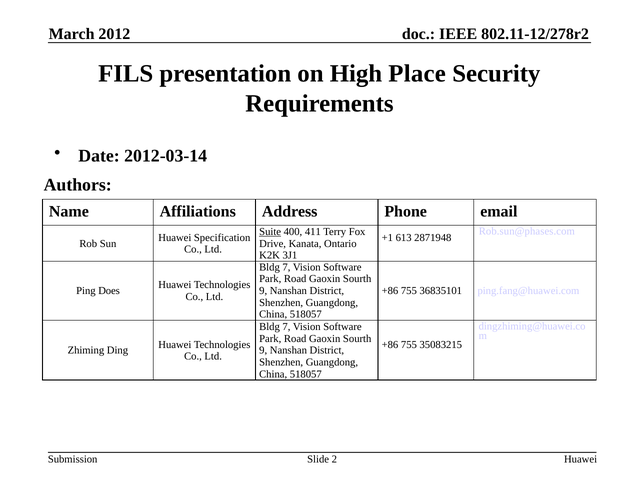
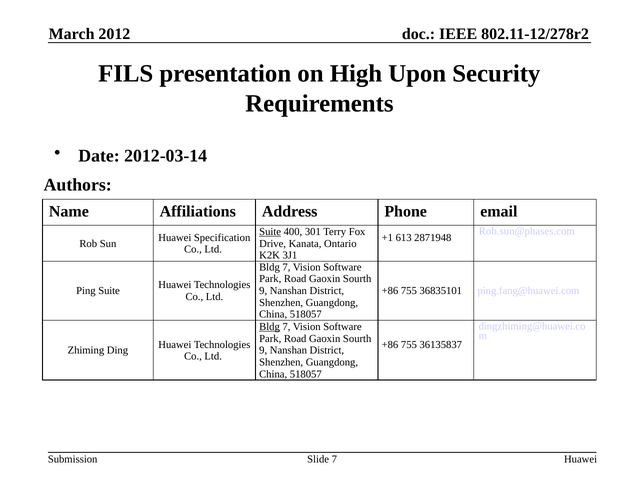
Place: Place -> Upon
411: 411 -> 301
Ping Does: Does -> Suite
Bldg at (270, 327) underline: none -> present
35083215: 35083215 -> 36135837
Slide 2: 2 -> 7
